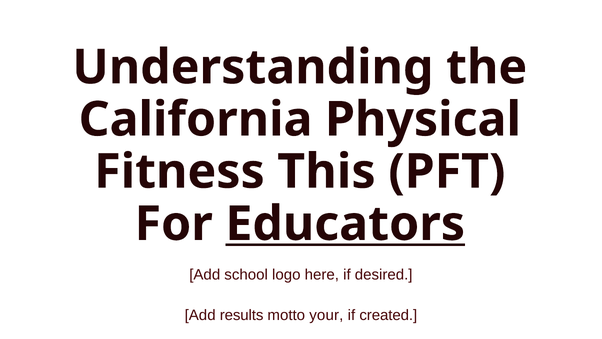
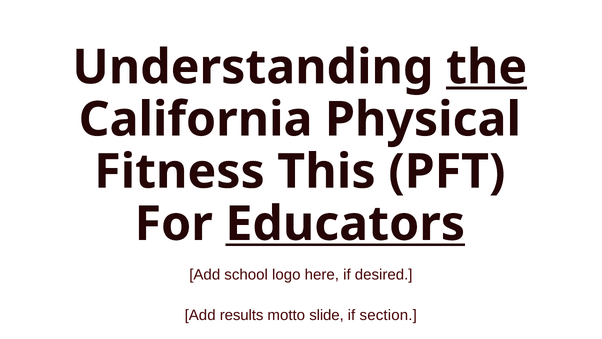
the underline: none -> present
your: your -> slide
created: created -> section
